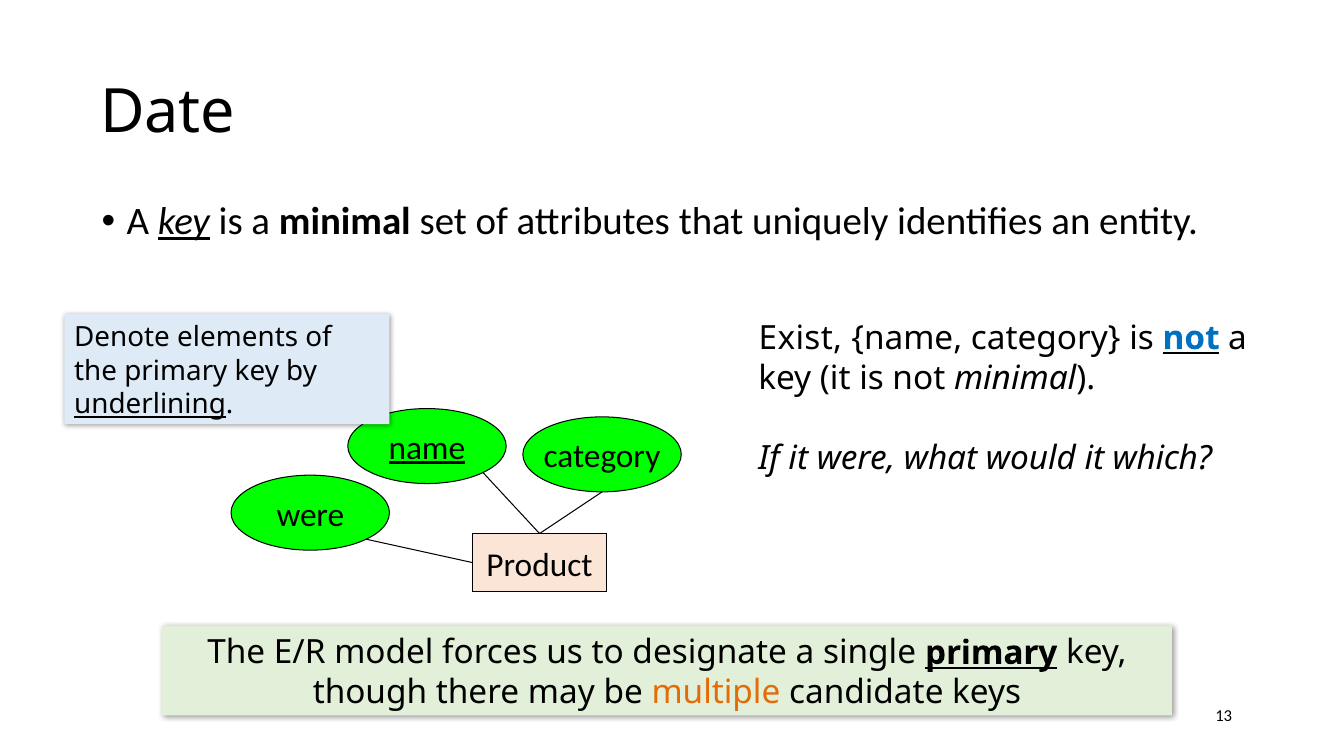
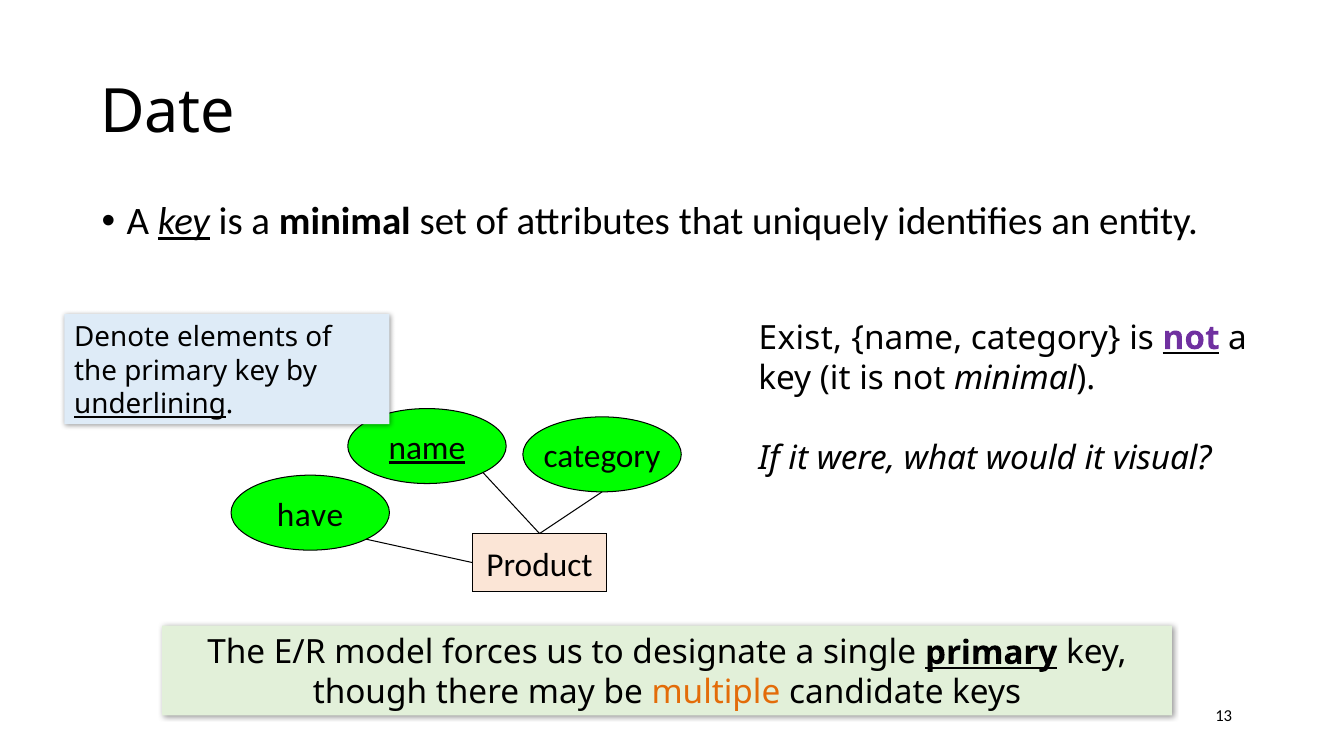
not at (1191, 338) colour: blue -> purple
which: which -> visual
were at (310, 515): were -> have
